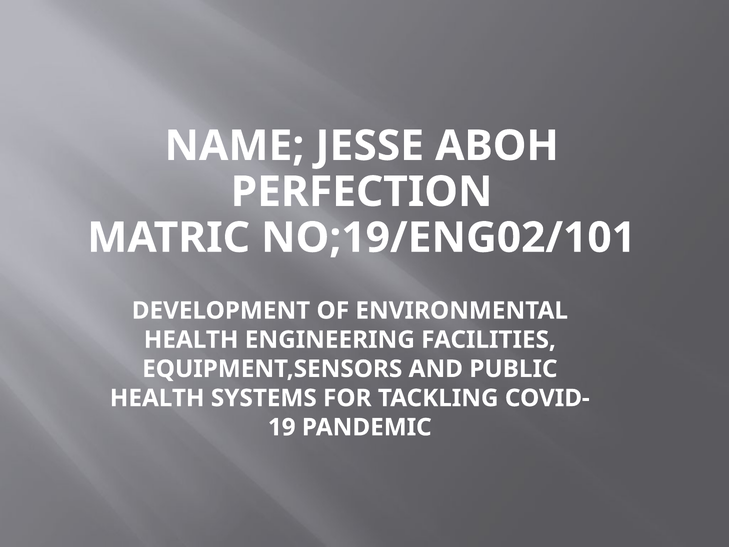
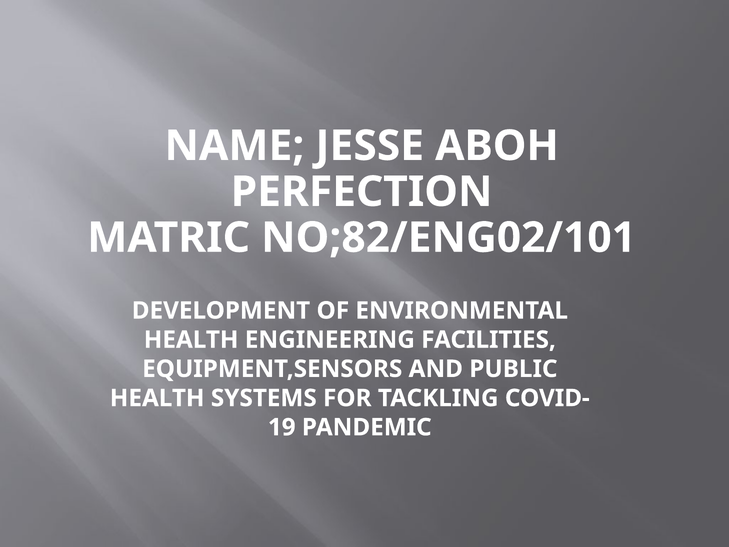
NO;19/ENG02/101: NO;19/ENG02/101 -> NO;82/ENG02/101
